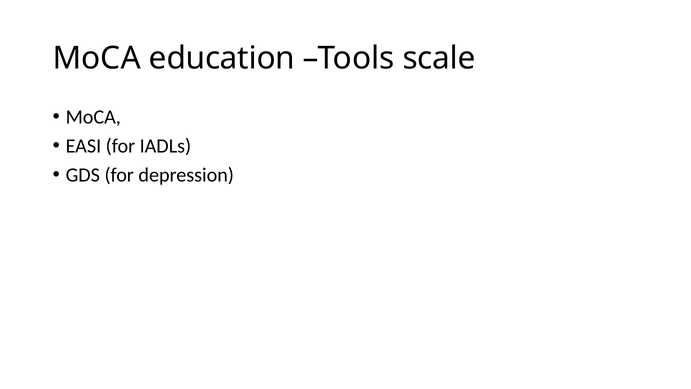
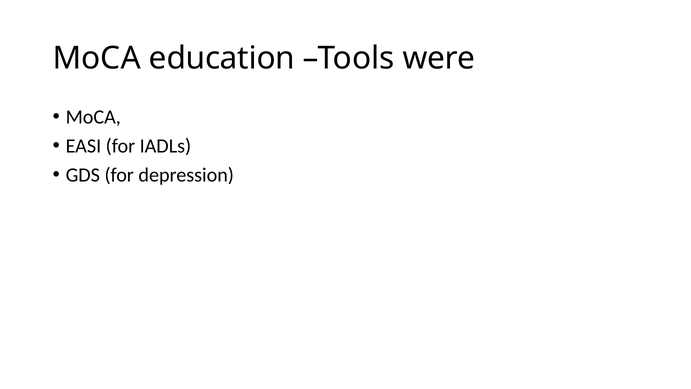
scale: scale -> were
